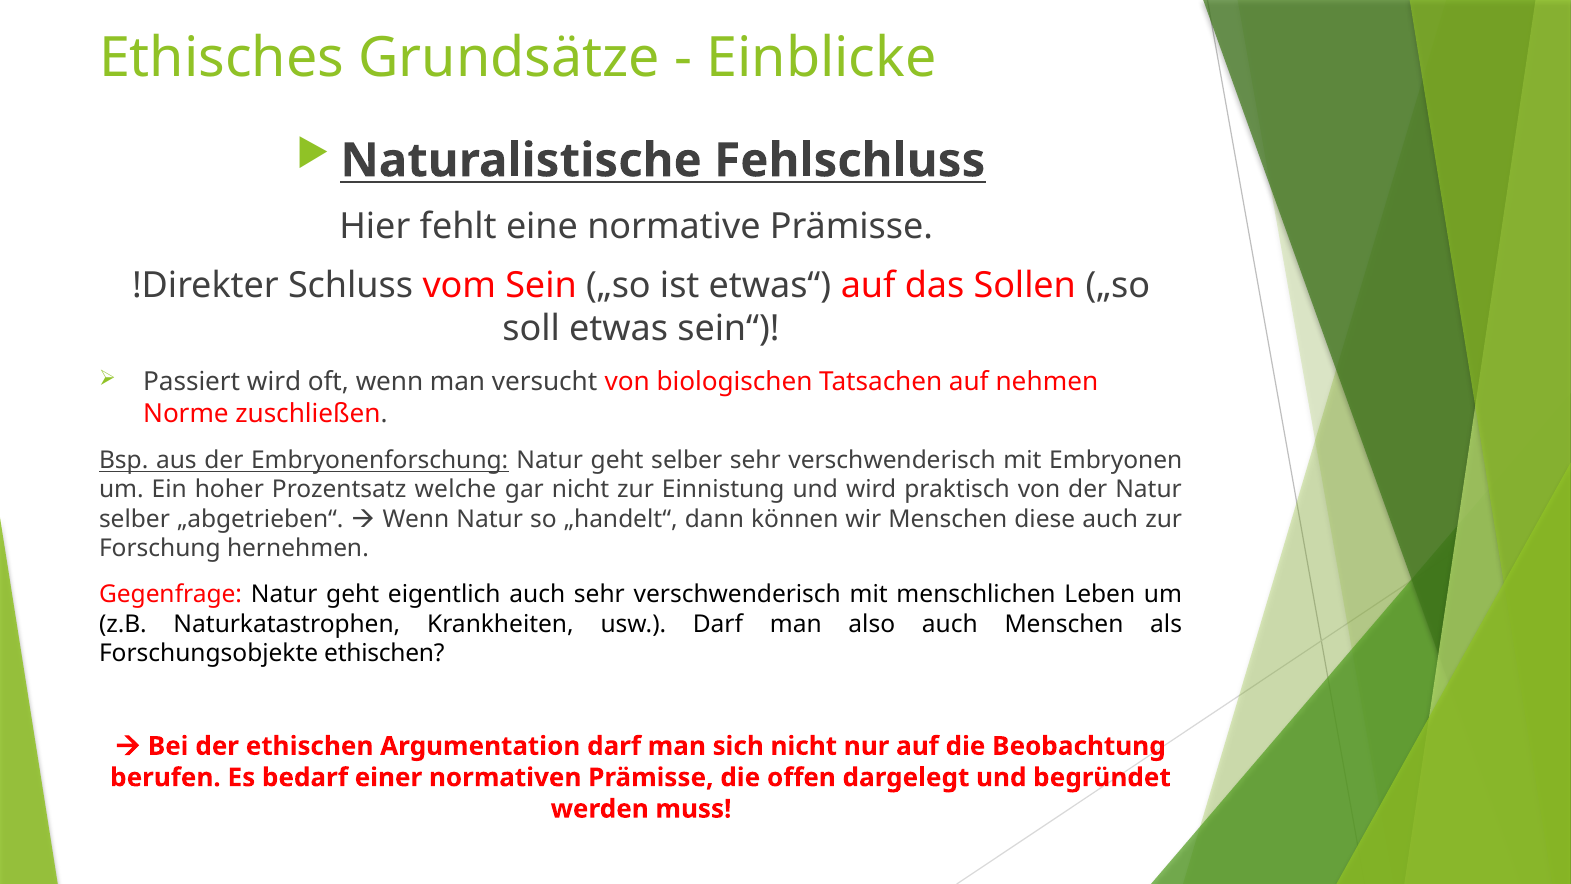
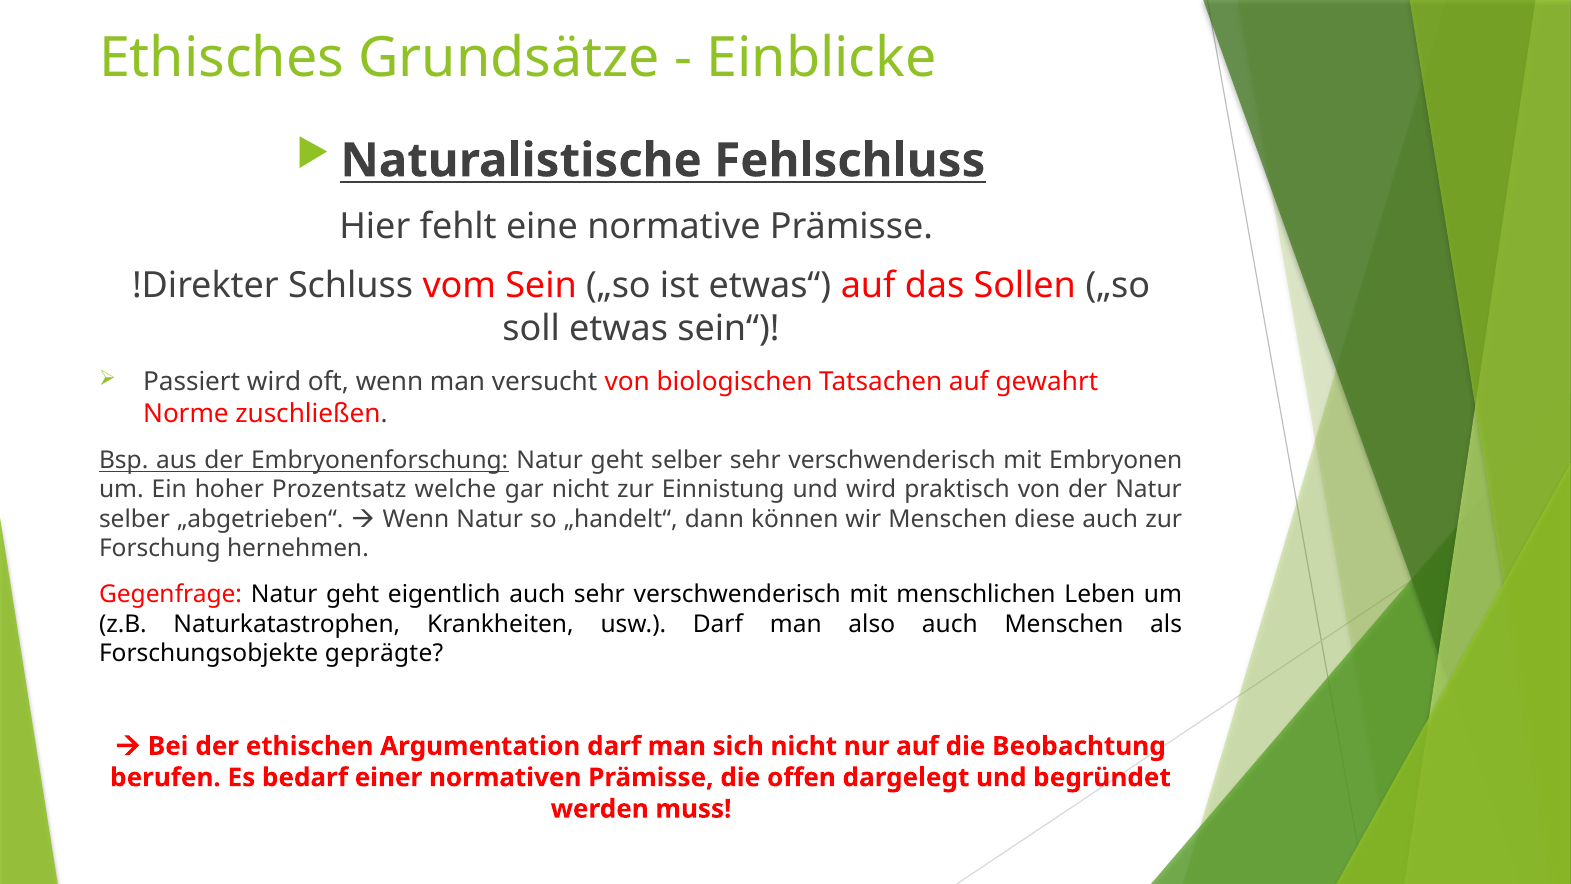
nehmen: nehmen -> gewahrt
Forschungsobjekte ethischen: ethischen -> geprägte
